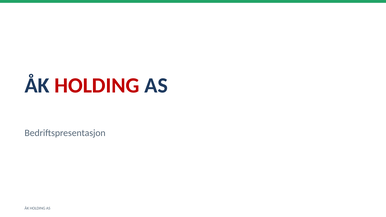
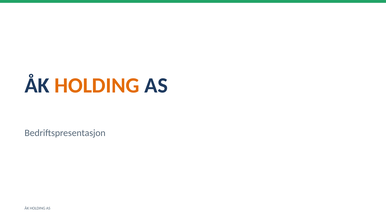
HOLDING at (97, 86) colour: red -> orange
